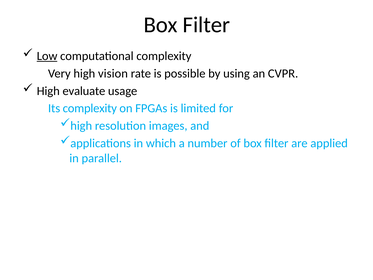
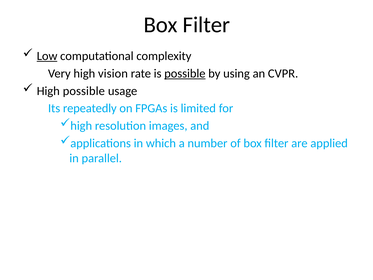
possible at (185, 73) underline: none -> present
High evaluate: evaluate -> possible
Its complexity: complexity -> repeatedly
